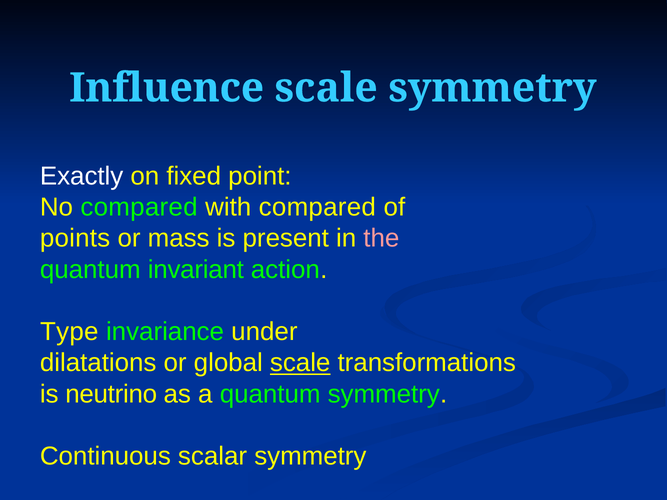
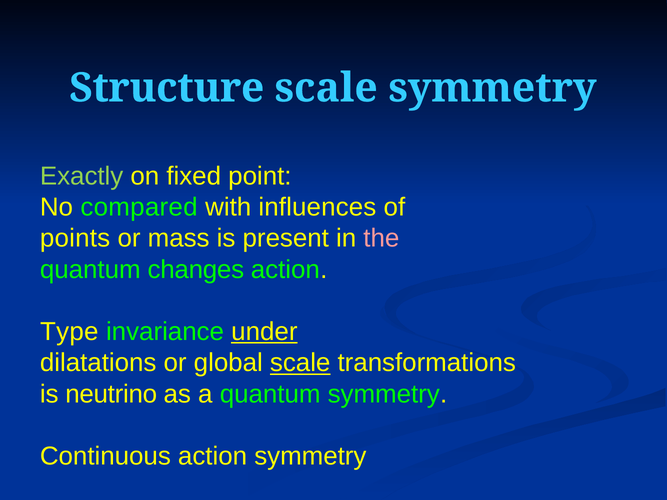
Influence: Influence -> Structure
Exactly colour: white -> light green
with compared: compared -> influences
invariant: invariant -> changes
under underline: none -> present
Continuous scalar: scalar -> action
